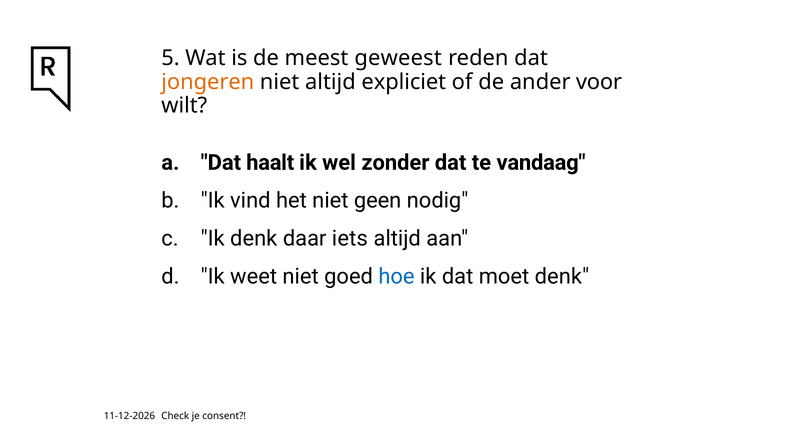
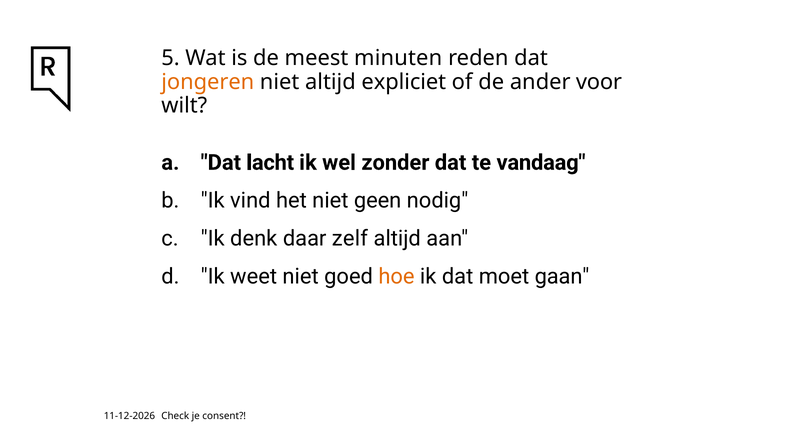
geweest: geweest -> minuten
haalt: haalt -> lacht
iets: iets -> zelf
hoe colour: blue -> orange
moet denk: denk -> gaan
